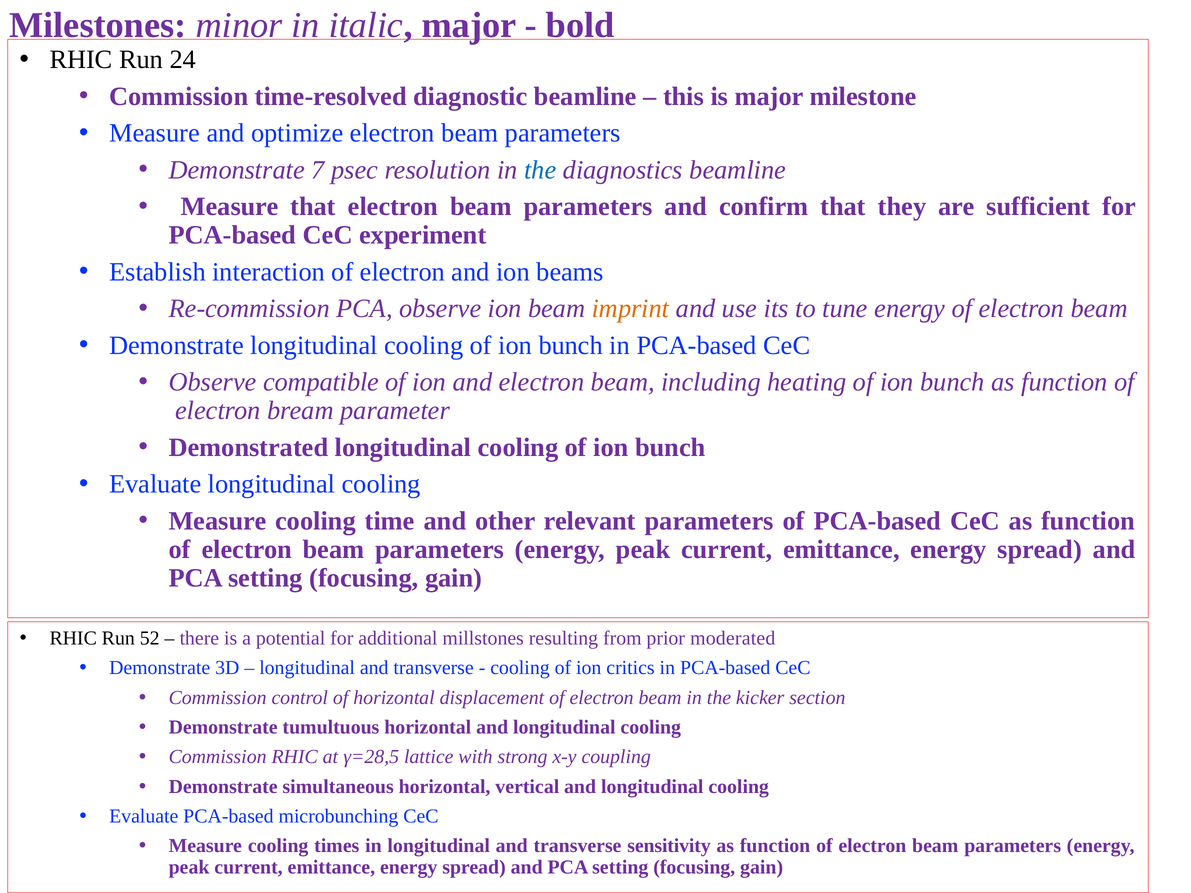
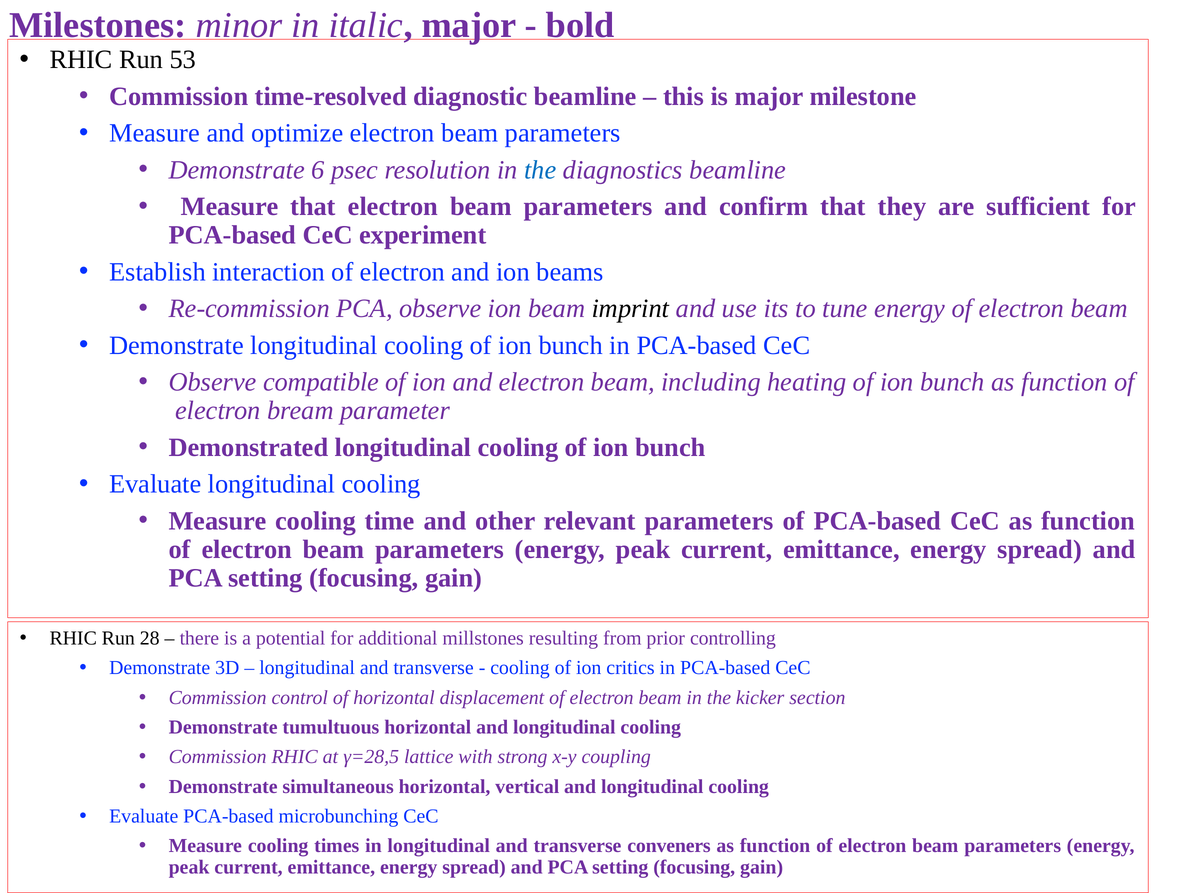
24: 24 -> 53
7: 7 -> 6
imprint colour: orange -> black
52: 52 -> 28
moderated: moderated -> controlling
sensitivity: sensitivity -> conveners
